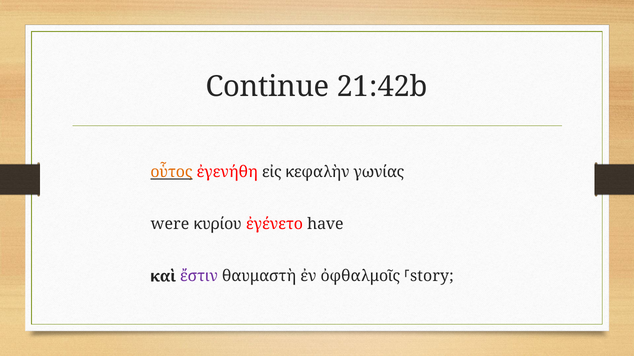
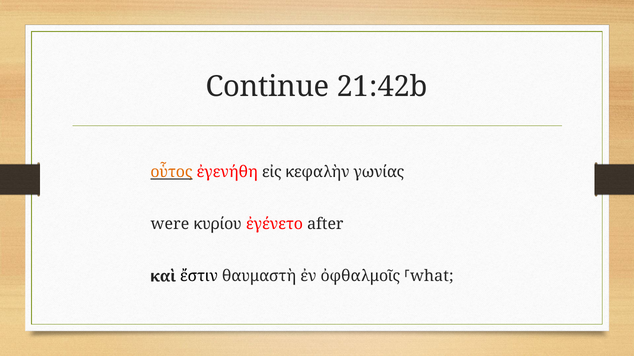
have: have -> after
ἔστιν colour: purple -> black
⸀story: ⸀story -> ⸀what
